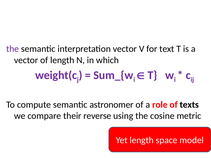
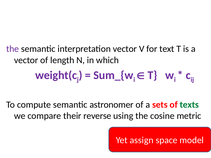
role: role -> sets
texts colour: black -> green
Yet length: length -> assign
